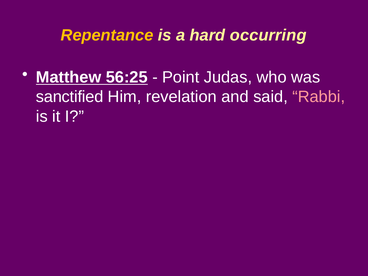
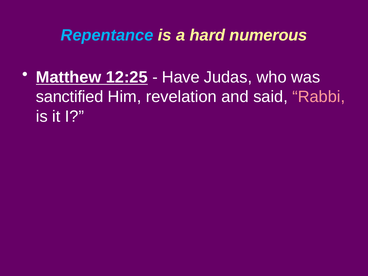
Repentance colour: yellow -> light blue
occurring: occurring -> numerous
56:25: 56:25 -> 12:25
Point: Point -> Have
